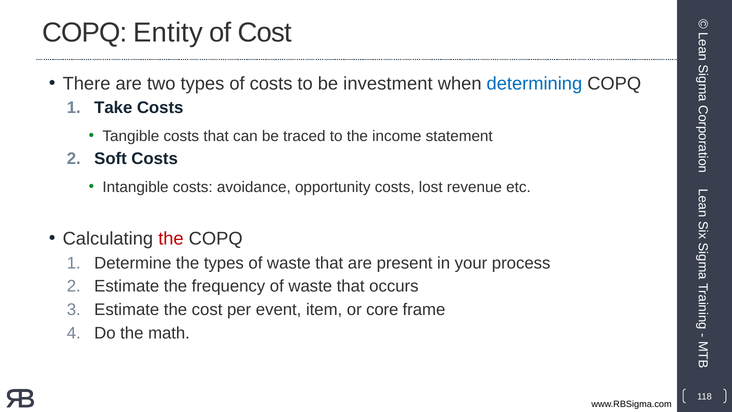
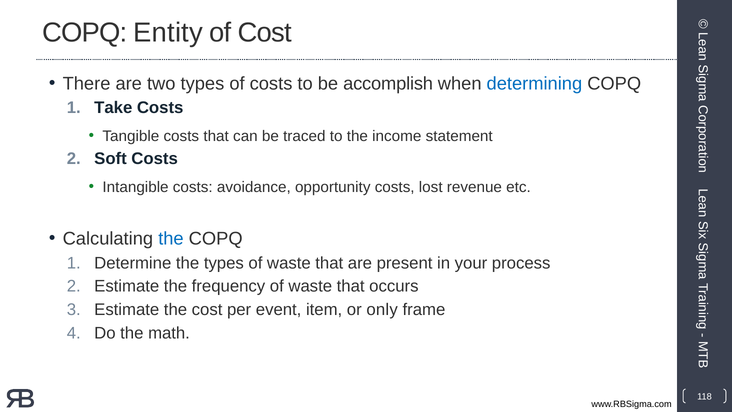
investment: investment -> accomplish
the at (171, 239) colour: red -> blue
core: core -> only
